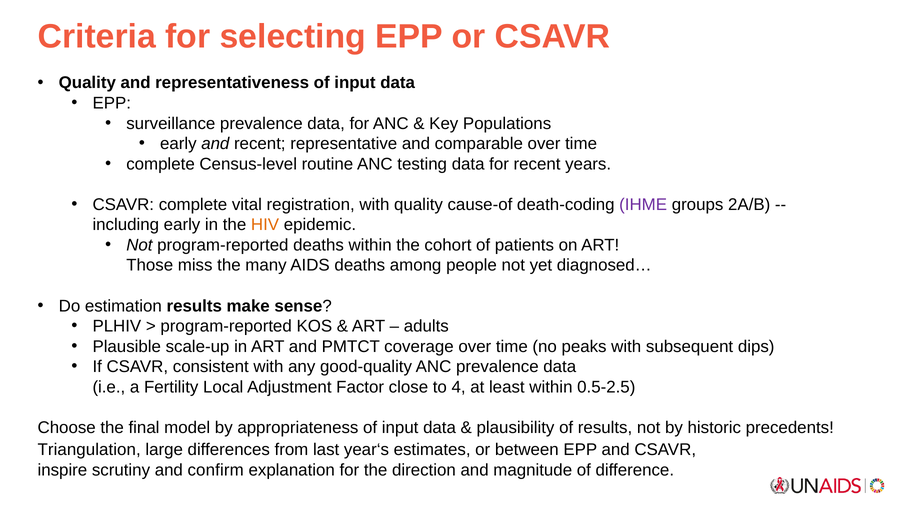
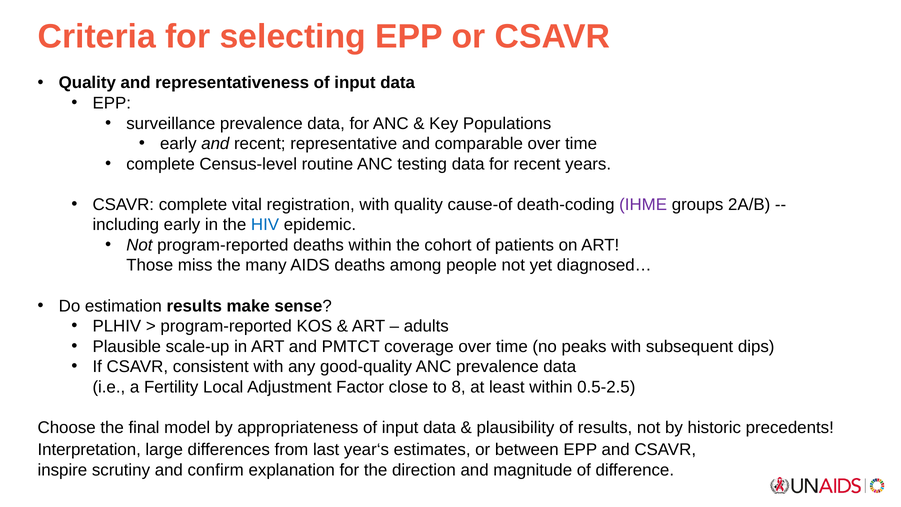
HIV colour: orange -> blue
4: 4 -> 8
Triangulation: Triangulation -> Interpretation
